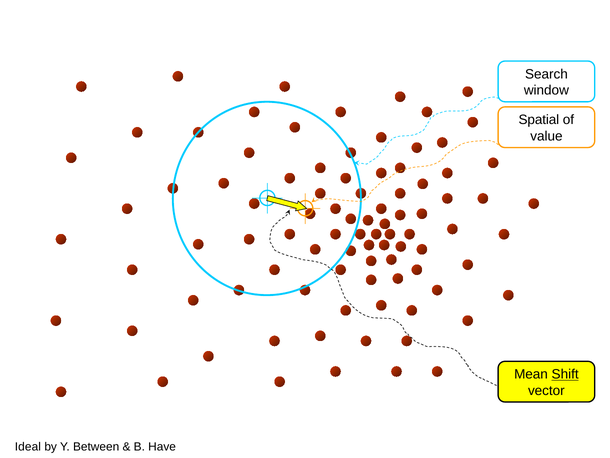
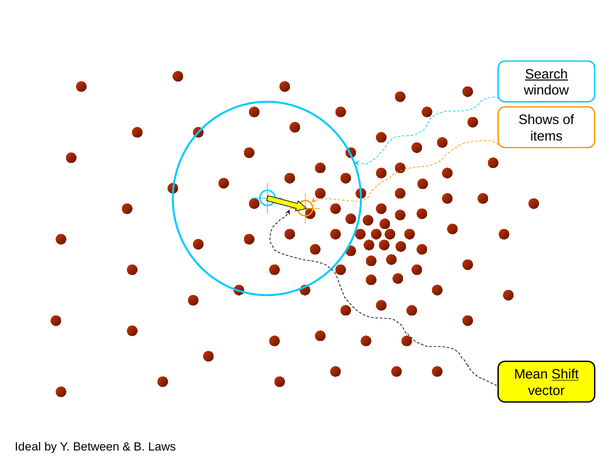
Search underline: none -> present
Spatial: Spatial -> Shows
value: value -> items
Have: Have -> Laws
